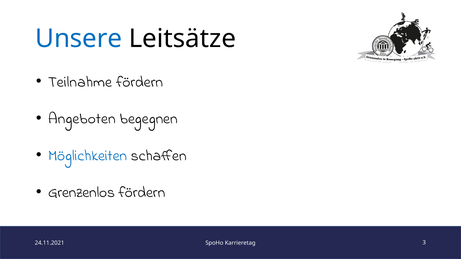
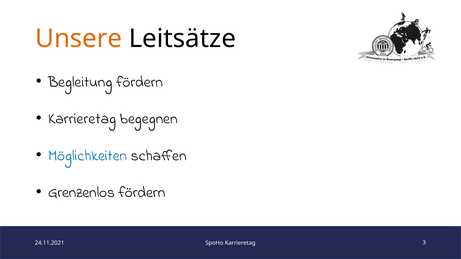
Unsere colour: blue -> orange
Teilnahme: Teilnahme -> Begleitung
Angeboten at (82, 119): Angeboten -> Karrieretag
